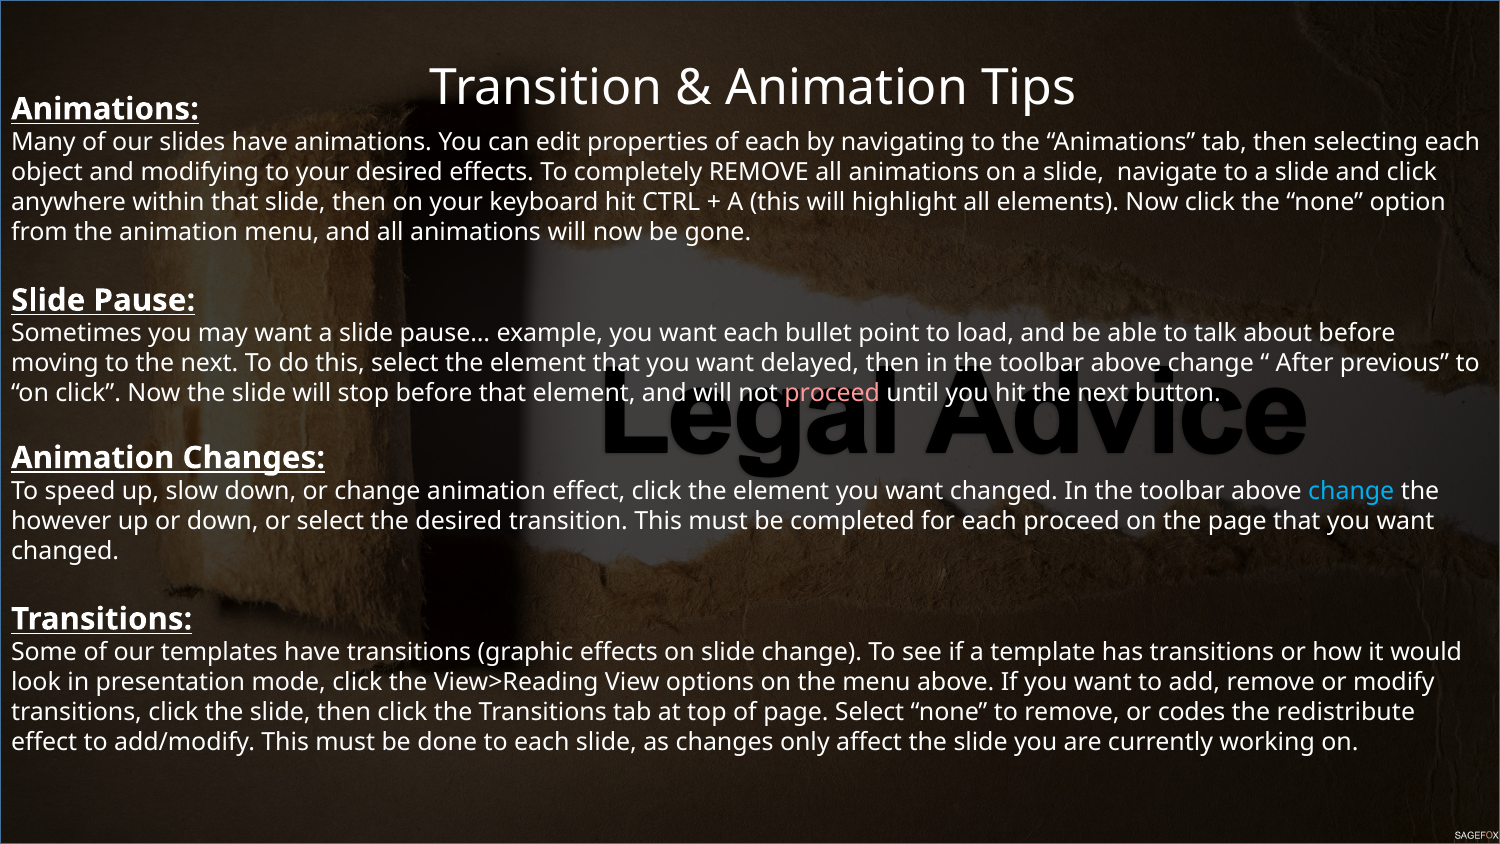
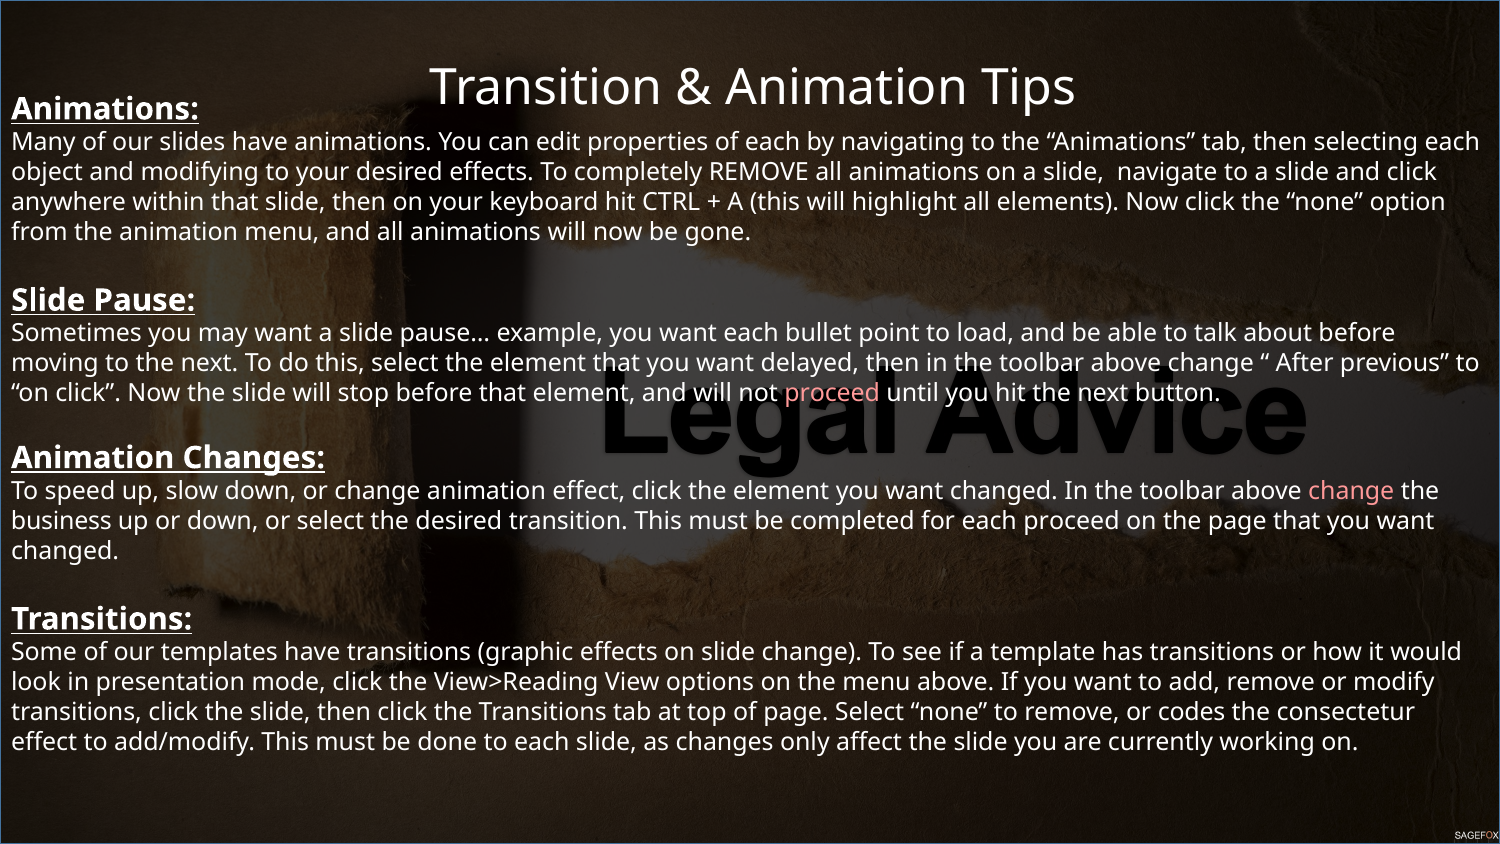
change at (1351, 491) colour: light blue -> pink
however: however -> business
redistribute: redistribute -> consectetur
